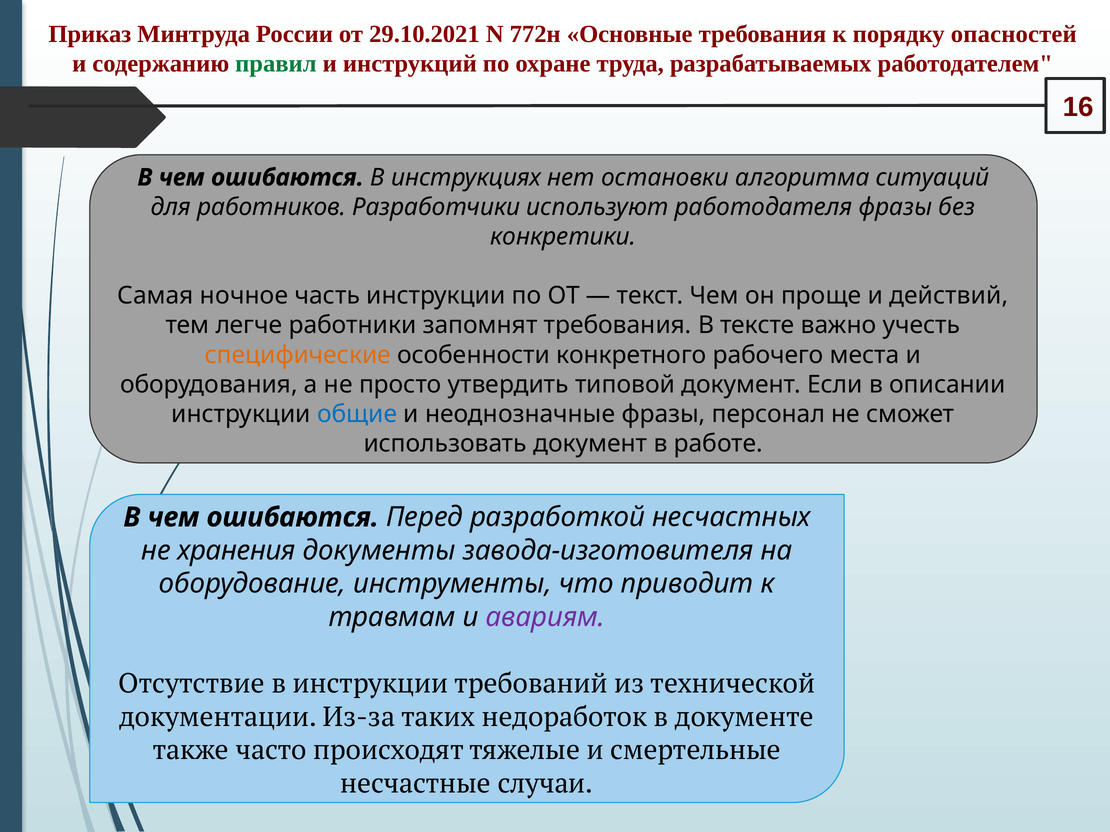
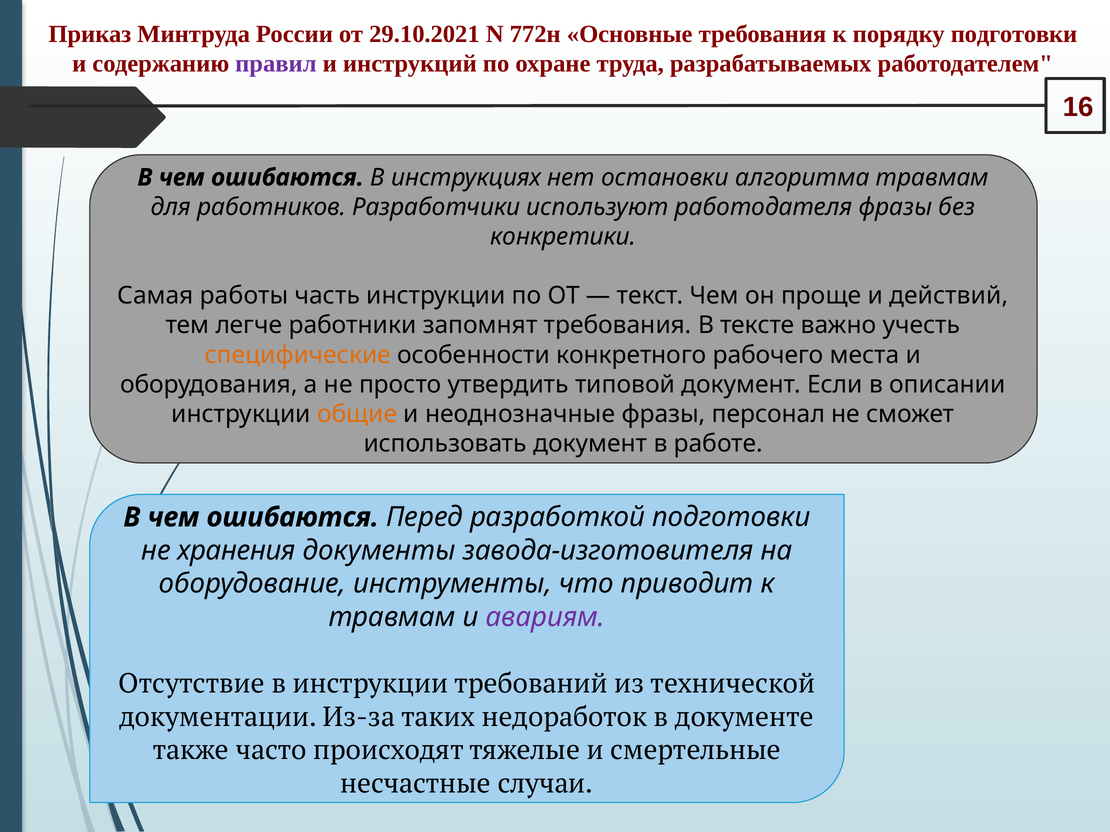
порядку опасностей: опасностей -> подготовки
правил colour: green -> purple
алгоритма ситуаций: ситуаций -> травмам
ночное: ночное -> работы
общие colour: blue -> orange
разработкой несчастных: несчастных -> подготовки
